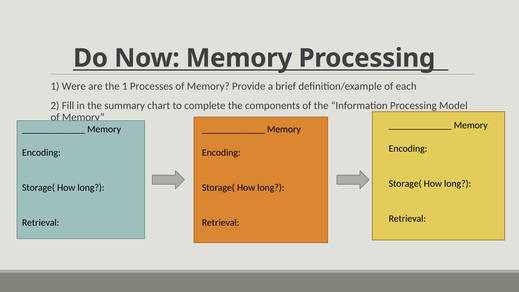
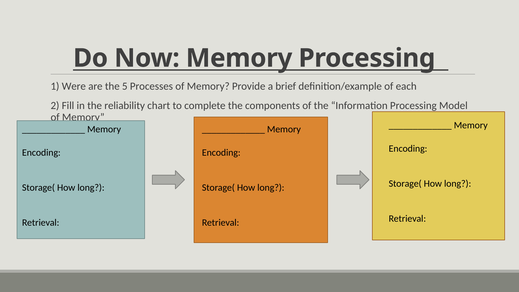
the 1: 1 -> 5
summary: summary -> reliability
